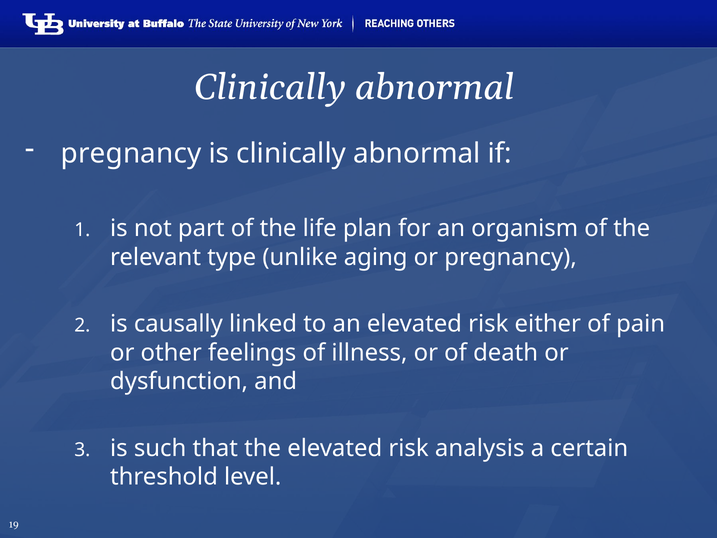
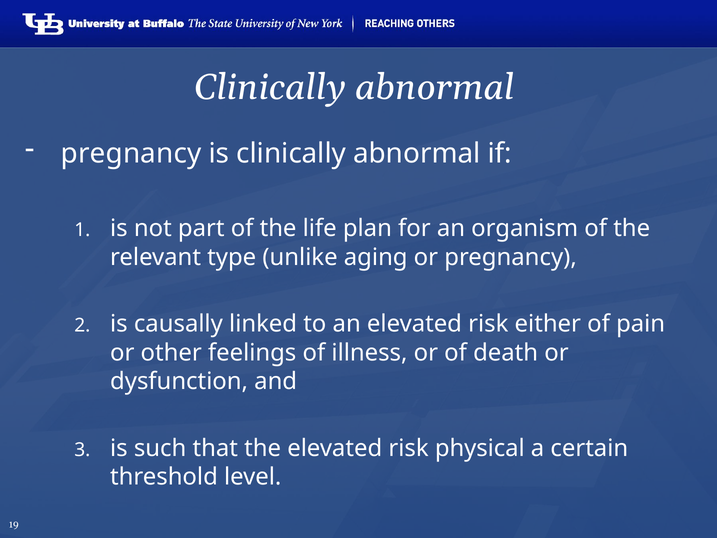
analysis: analysis -> physical
